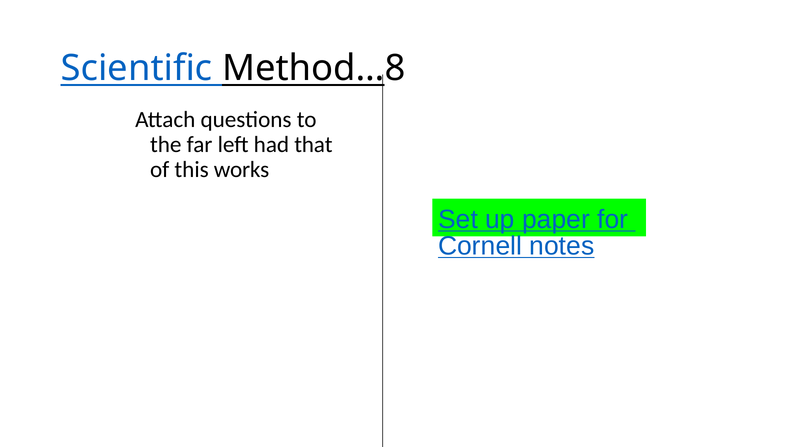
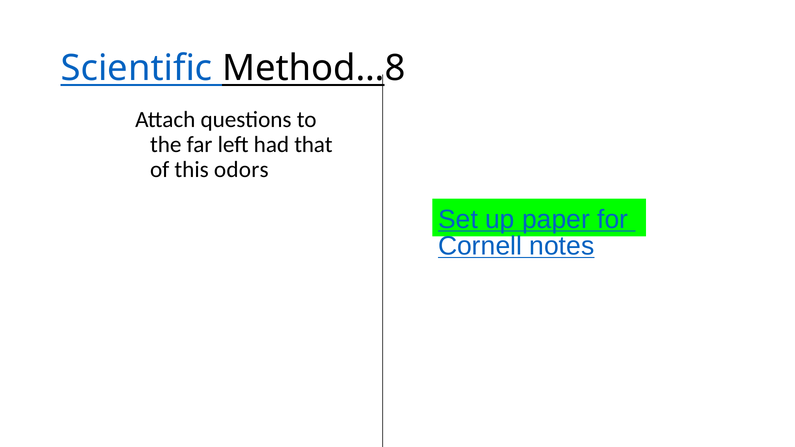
works: works -> odors
